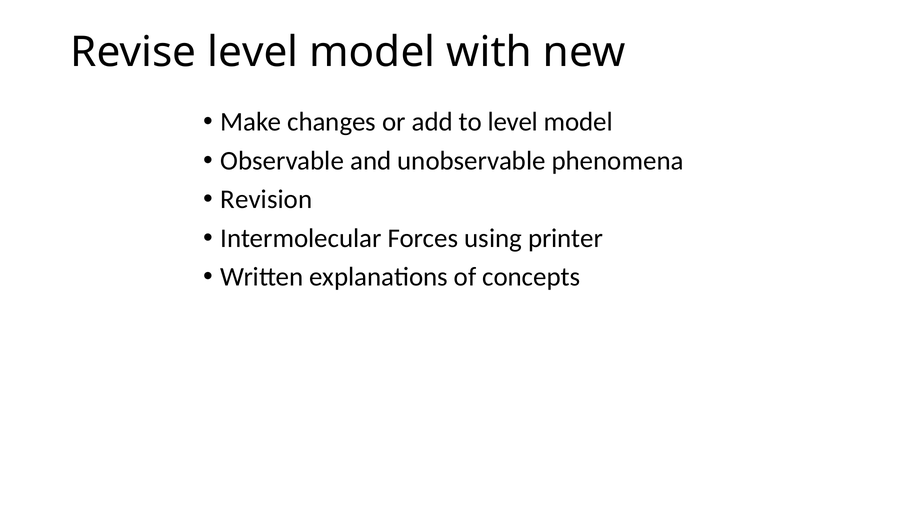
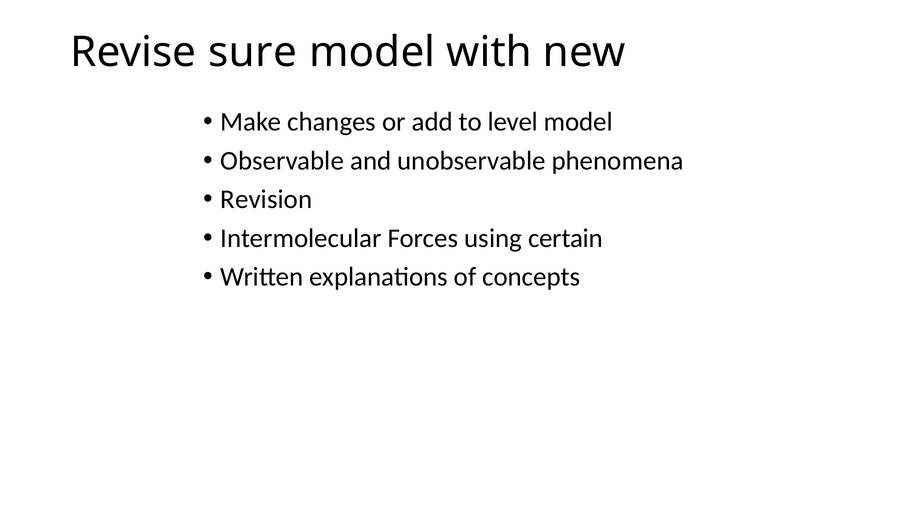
Revise level: level -> sure
printer: printer -> certain
